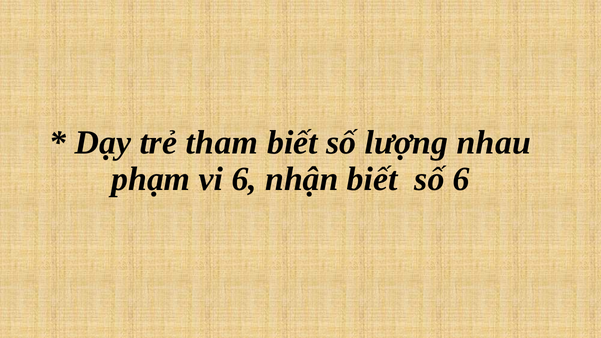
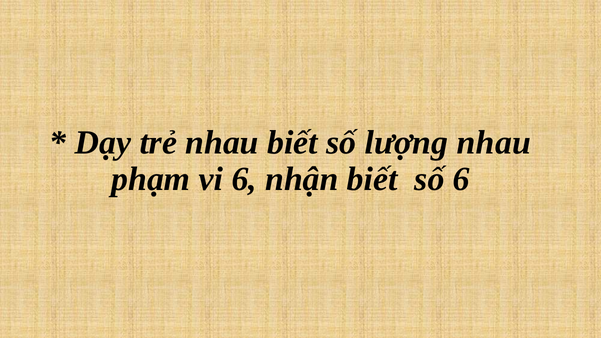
trẻ tham: tham -> nhau
